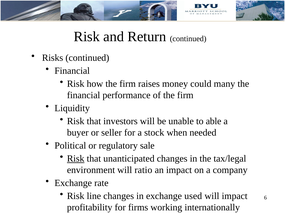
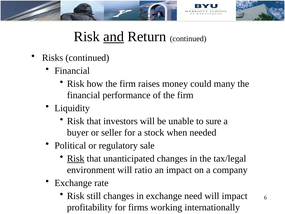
and underline: none -> present
able: able -> sure
line: line -> still
used: used -> need
